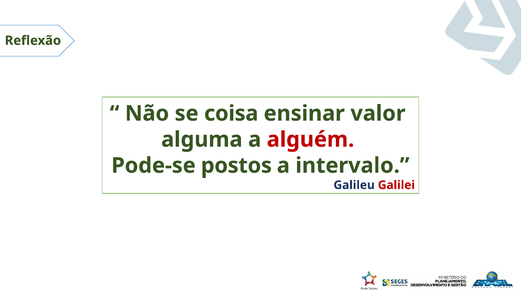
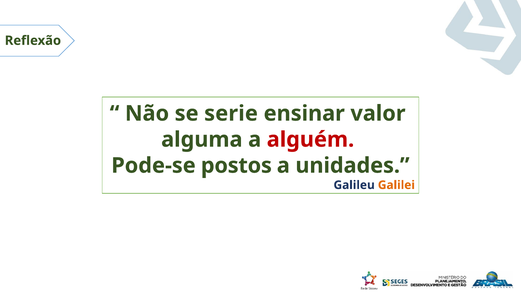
coisa: coisa -> serie
intervalo: intervalo -> unidades
Galilei colour: red -> orange
